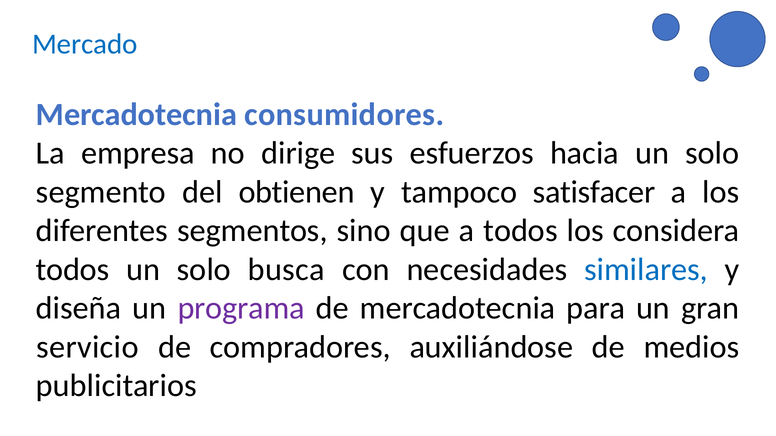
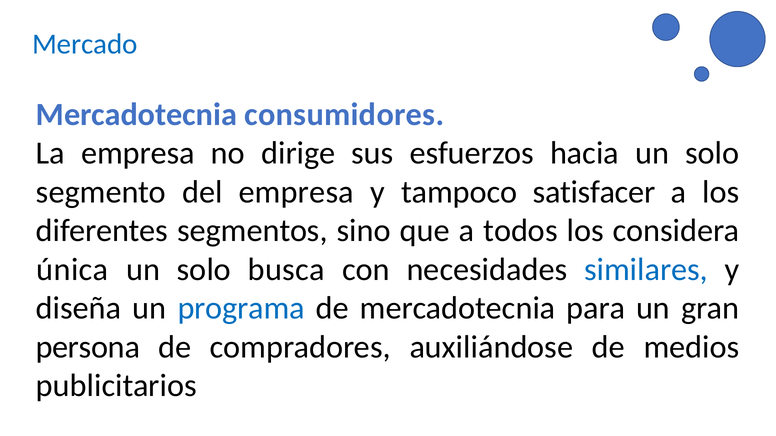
del obtienen: obtienen -> empresa
todos at (73, 270): todos -> única
programa colour: purple -> blue
servicio: servicio -> persona
